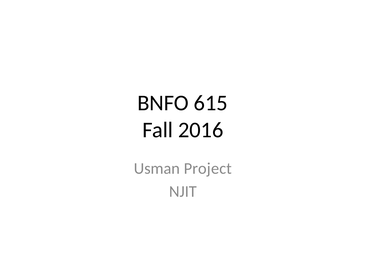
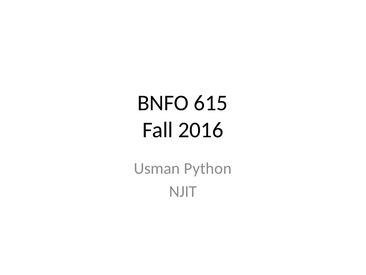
Project: Project -> Python
